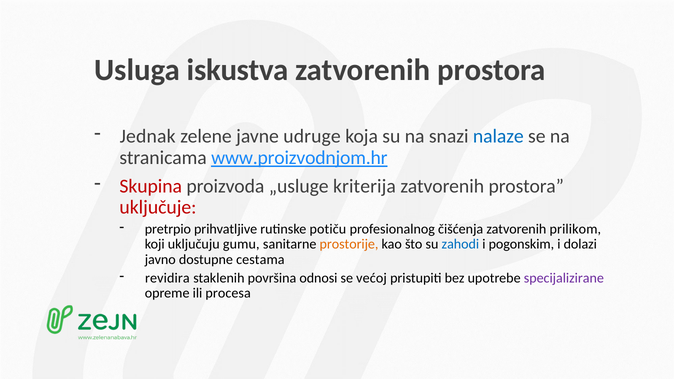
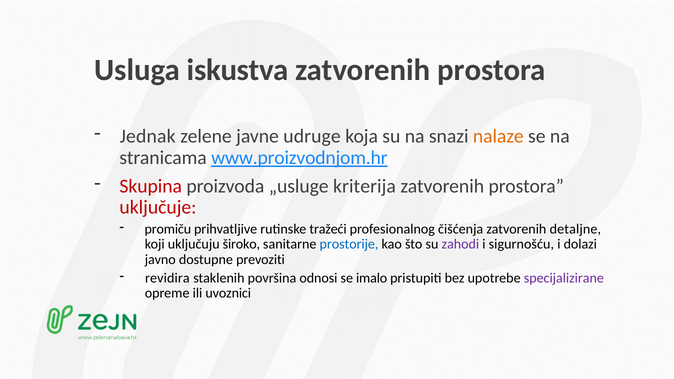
nalaze colour: blue -> orange
pretrpio: pretrpio -> promiču
potiču: potiču -> tražeći
prilikom: prilikom -> detaljne
gumu: gumu -> široko
prostorije colour: orange -> blue
zahodi colour: blue -> purple
pogonskim: pogonskim -> sigurnošću
cestama: cestama -> prevoziti
većoj: većoj -> imalo
procesa: procesa -> uvoznici
